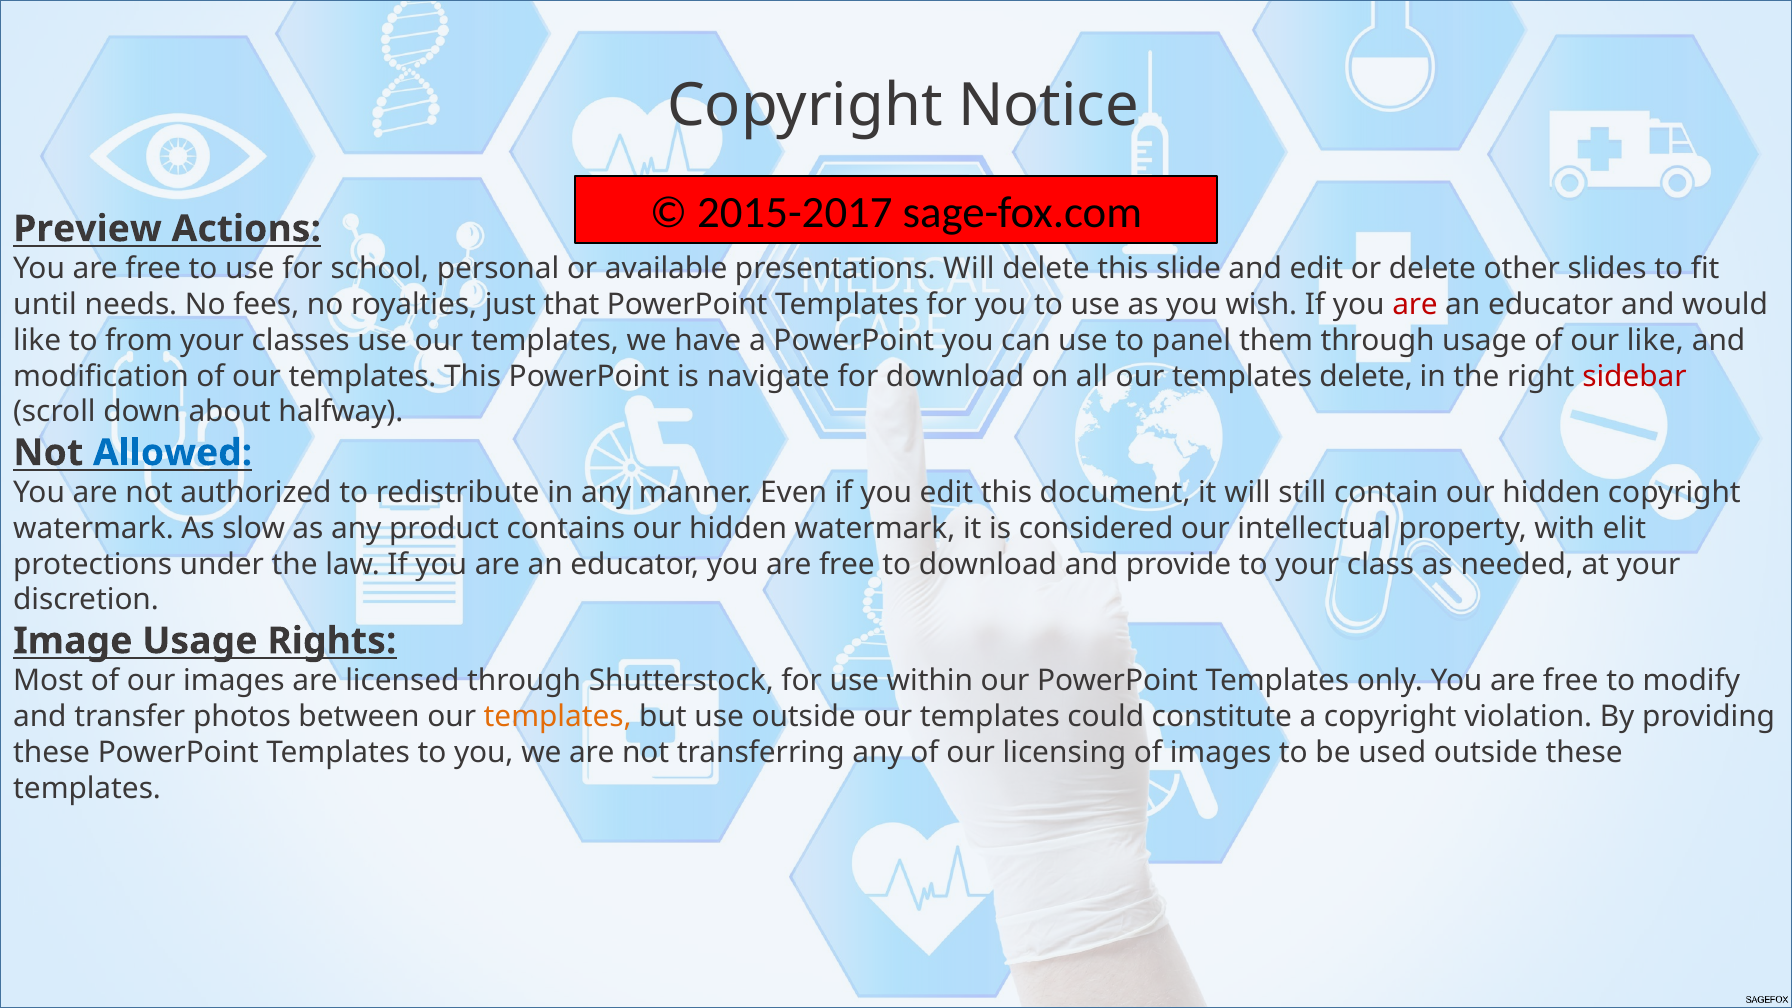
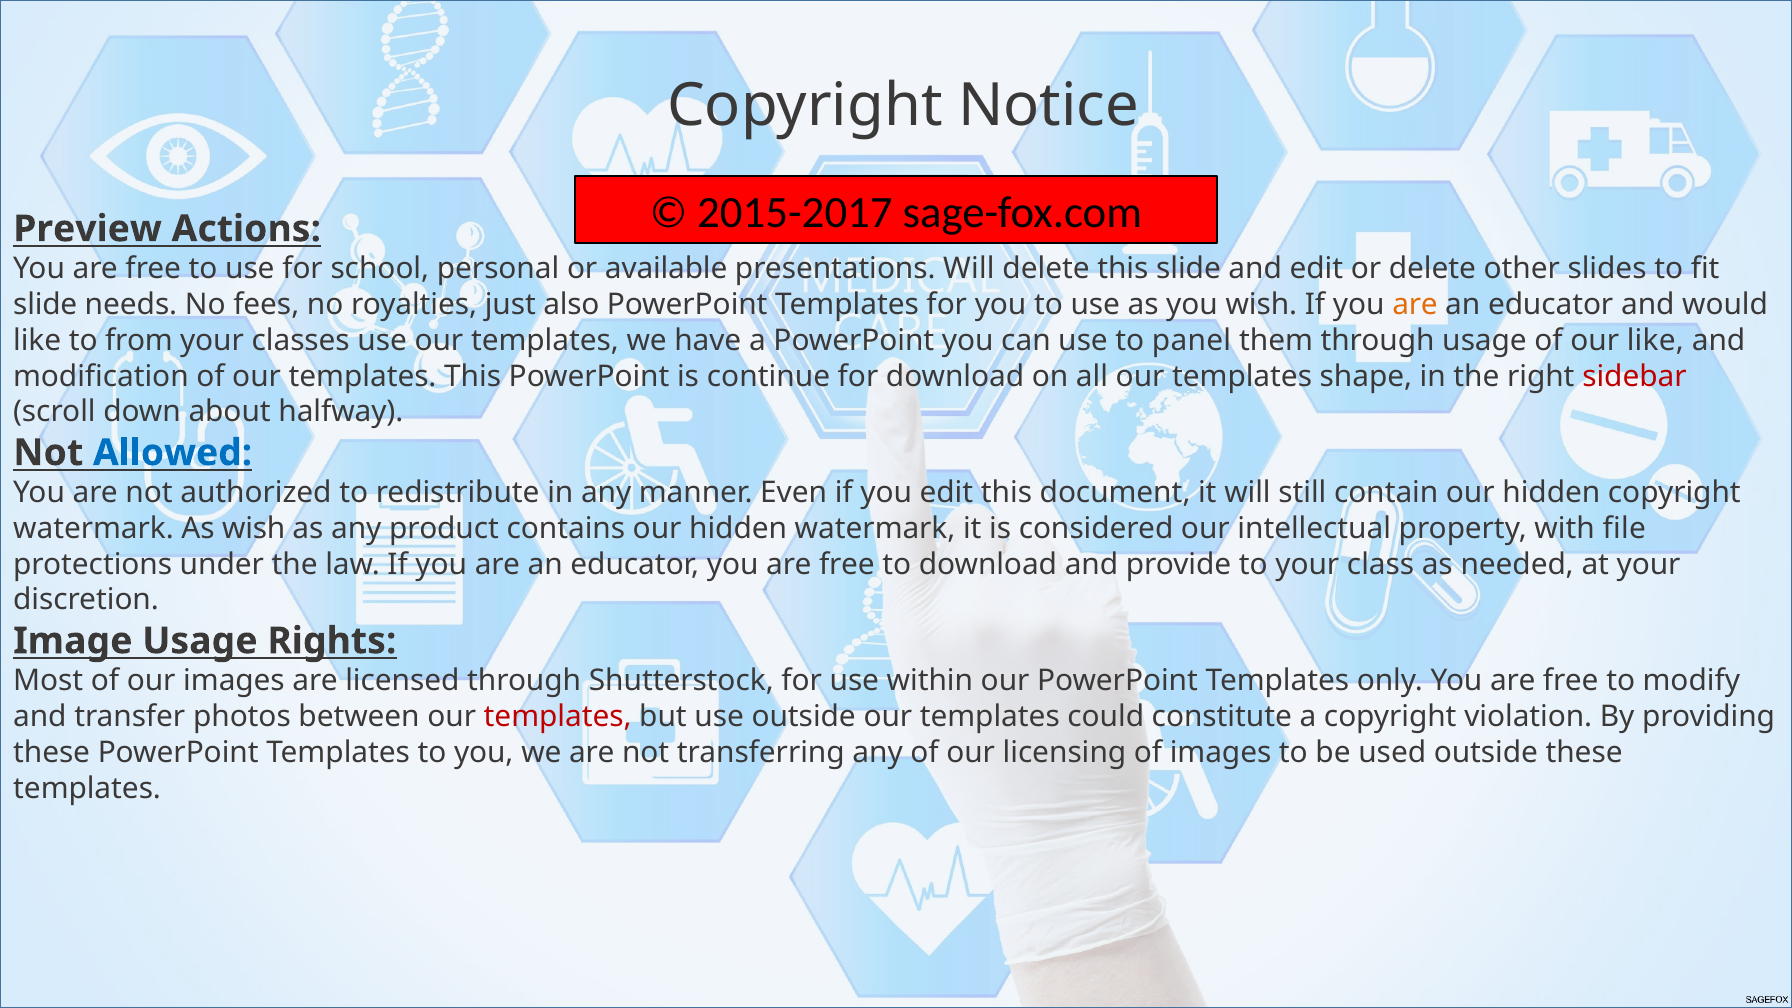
until at (45, 305): until -> slide
that: that -> also
are at (1415, 305) colour: red -> orange
navigate: navigate -> continue
templates delete: delete -> shape
As slow: slow -> wish
elit: elit -> file
templates at (558, 717) colour: orange -> red
